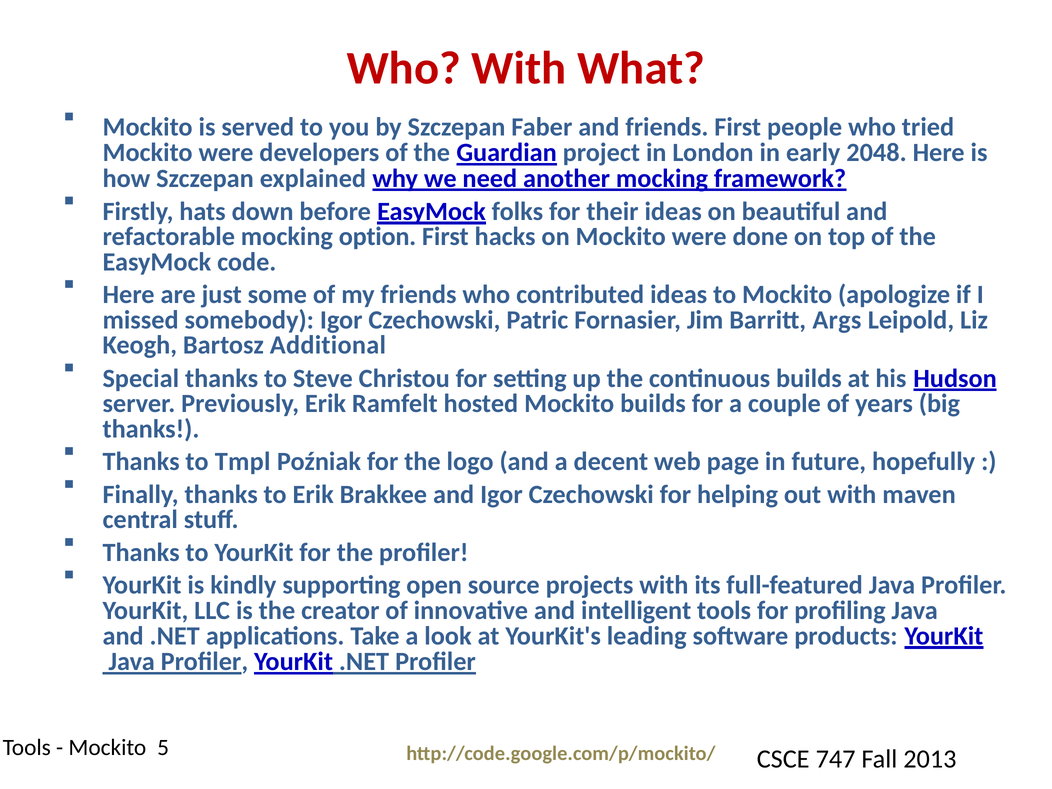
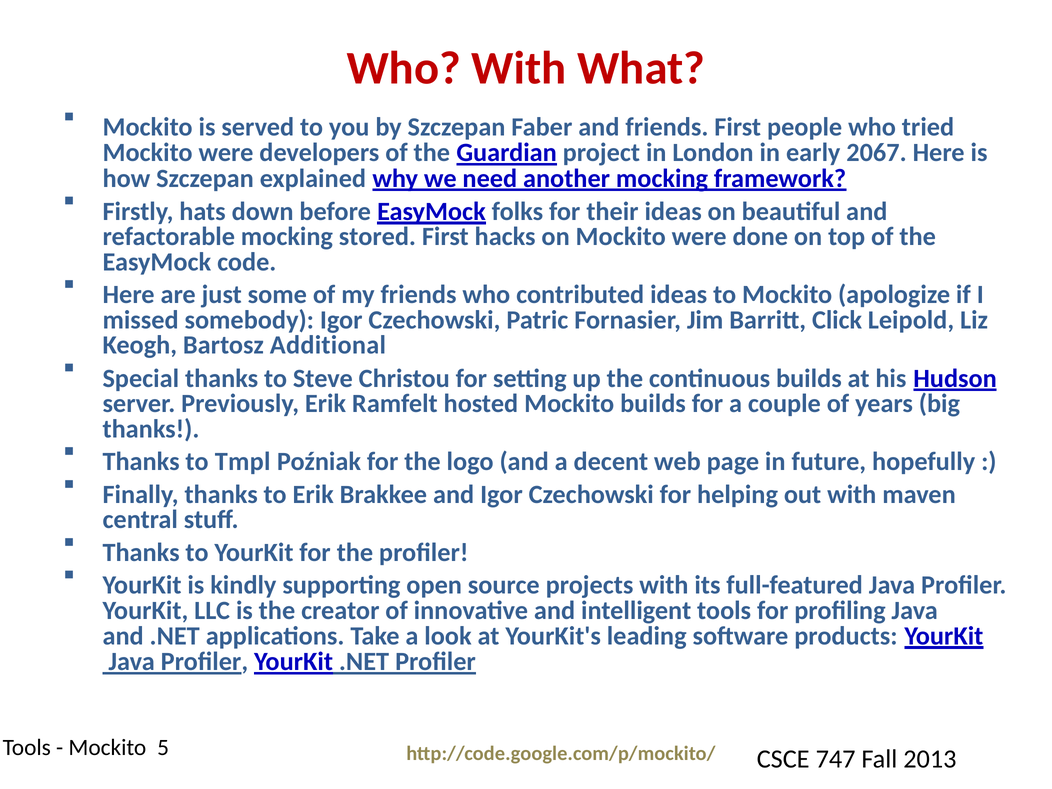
2048: 2048 -> 2067
option: option -> stored
Args: Args -> Click
